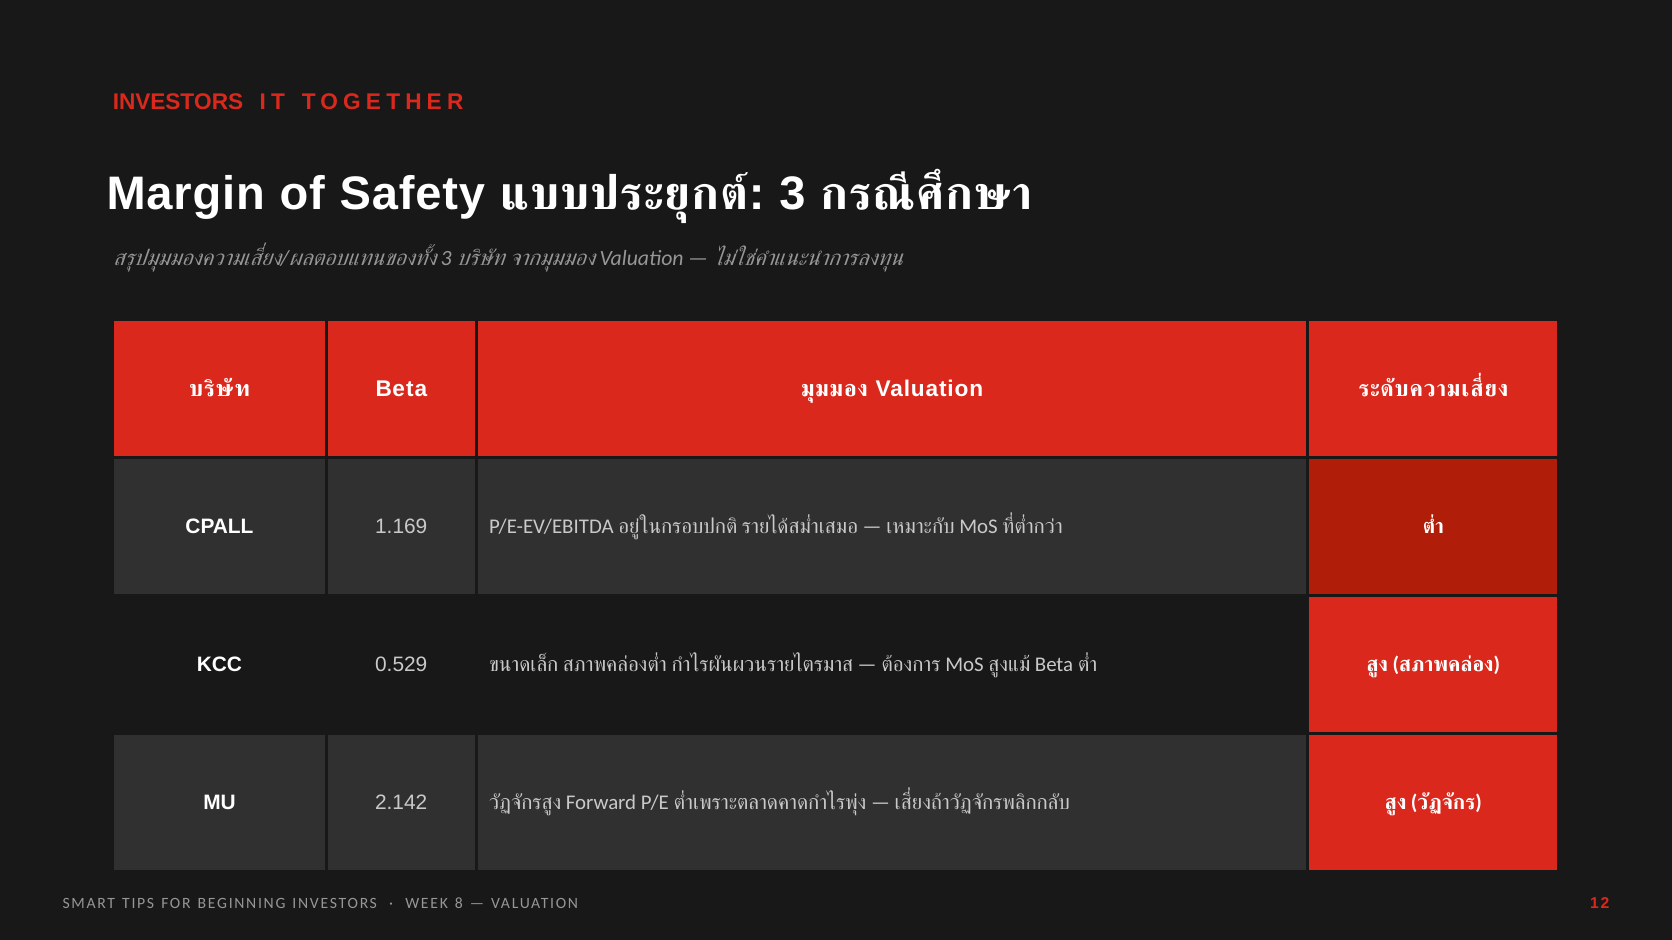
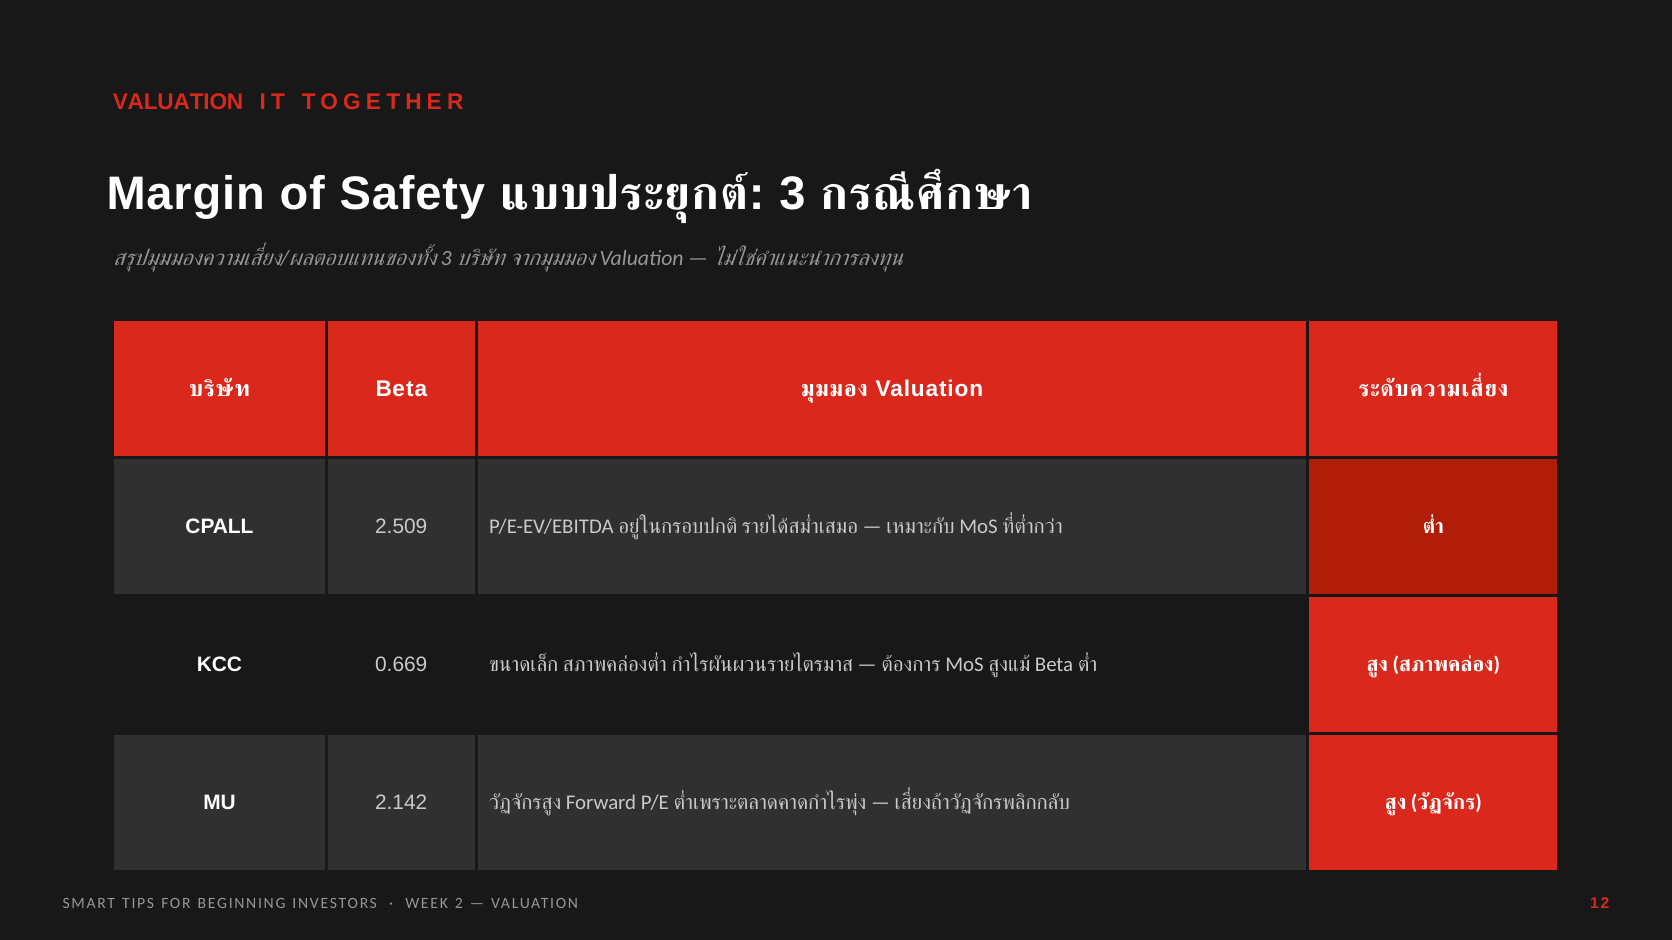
INVESTORS at (178, 102): INVESTORS -> VALUATION
1.169: 1.169 -> 2.509
0.529: 0.529 -> 0.669
8: 8 -> 2
